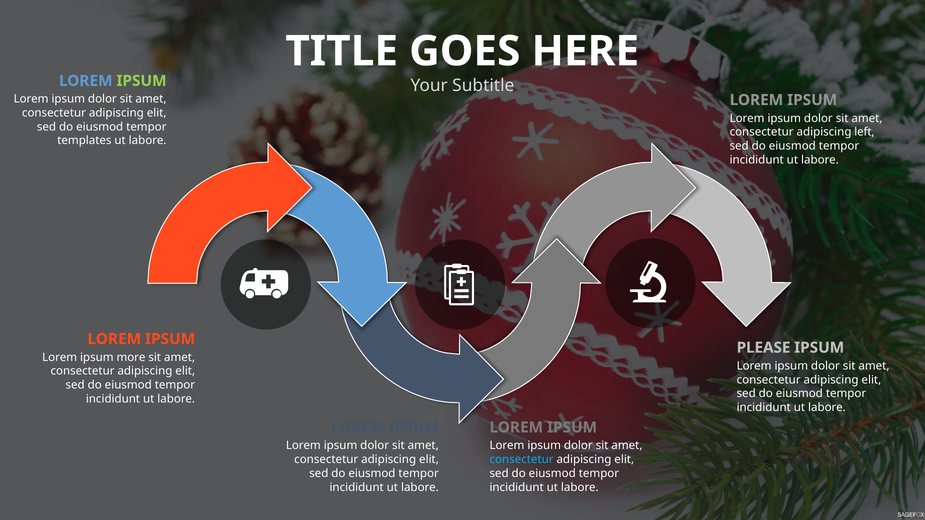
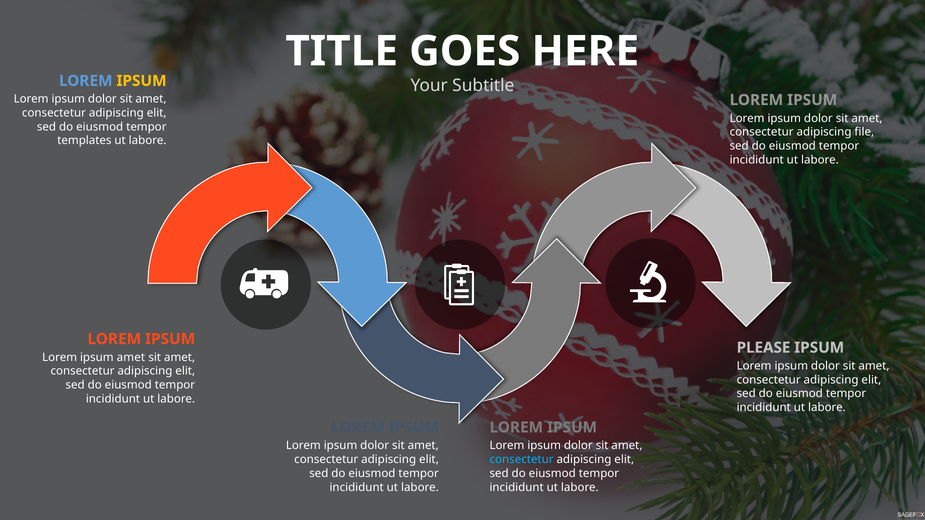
IPSUM at (142, 81) colour: light green -> yellow
left: left -> file
ipsum more: more -> amet
